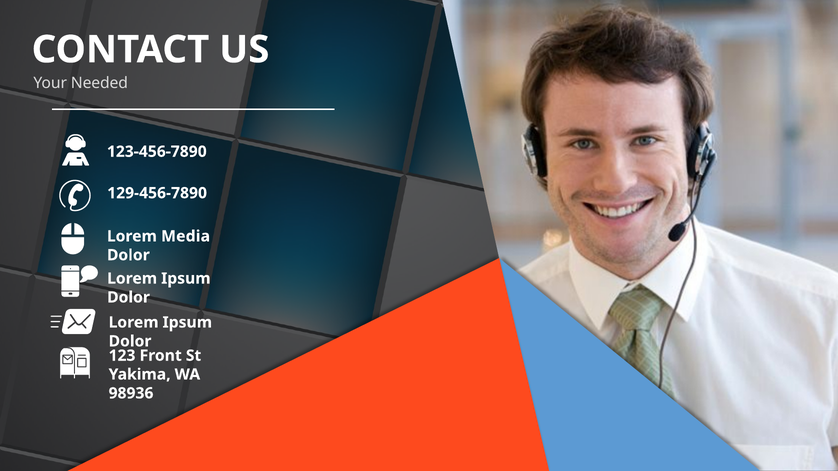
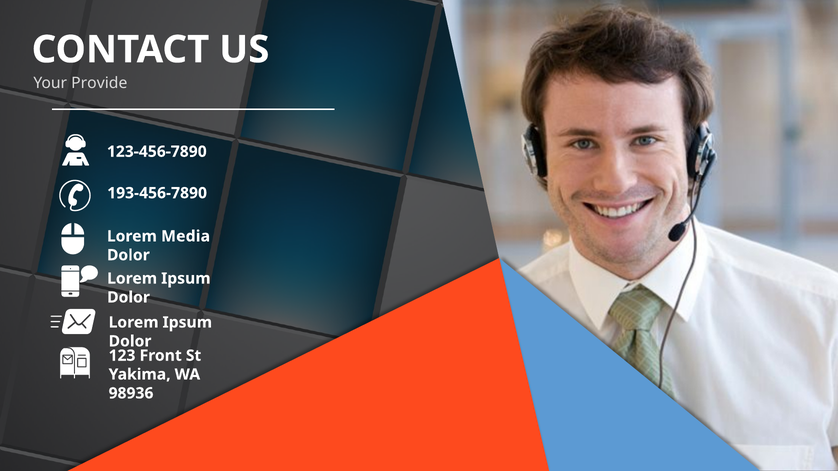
Needed: Needed -> Provide
129-456-7890: 129-456-7890 -> 193-456-7890
